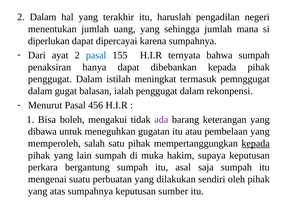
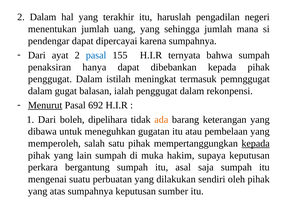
diperlukan: diperlukan -> pendengar
Menurut underline: none -> present
456: 456 -> 692
1 Bisa: Bisa -> Dari
mengakui: mengakui -> dipelihara
ada colour: purple -> orange
